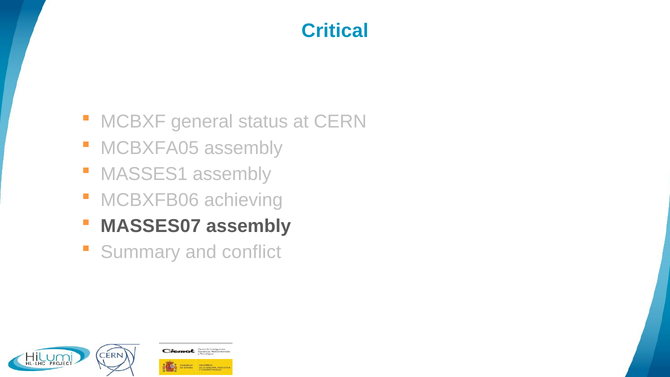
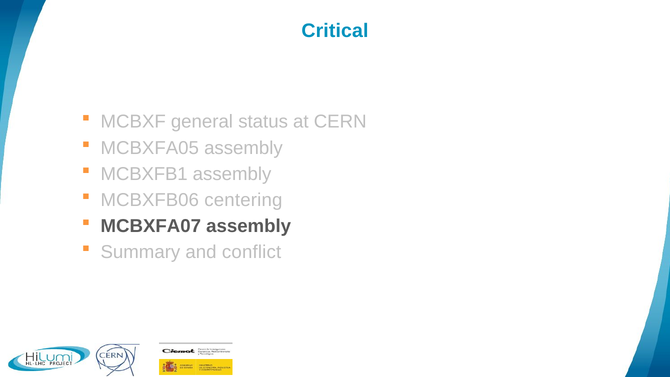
MASSES1: MASSES1 -> MCBXFB1
achieving: achieving -> centering
MASSES07: MASSES07 -> MCBXFA07
